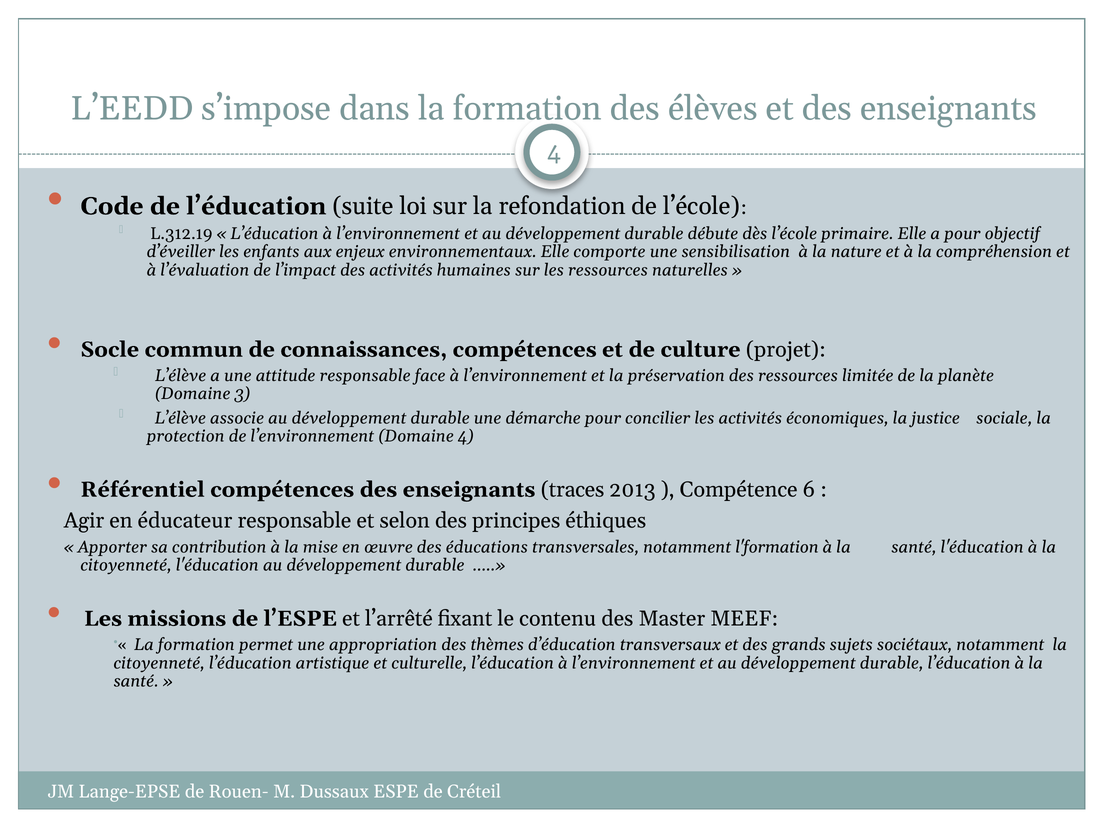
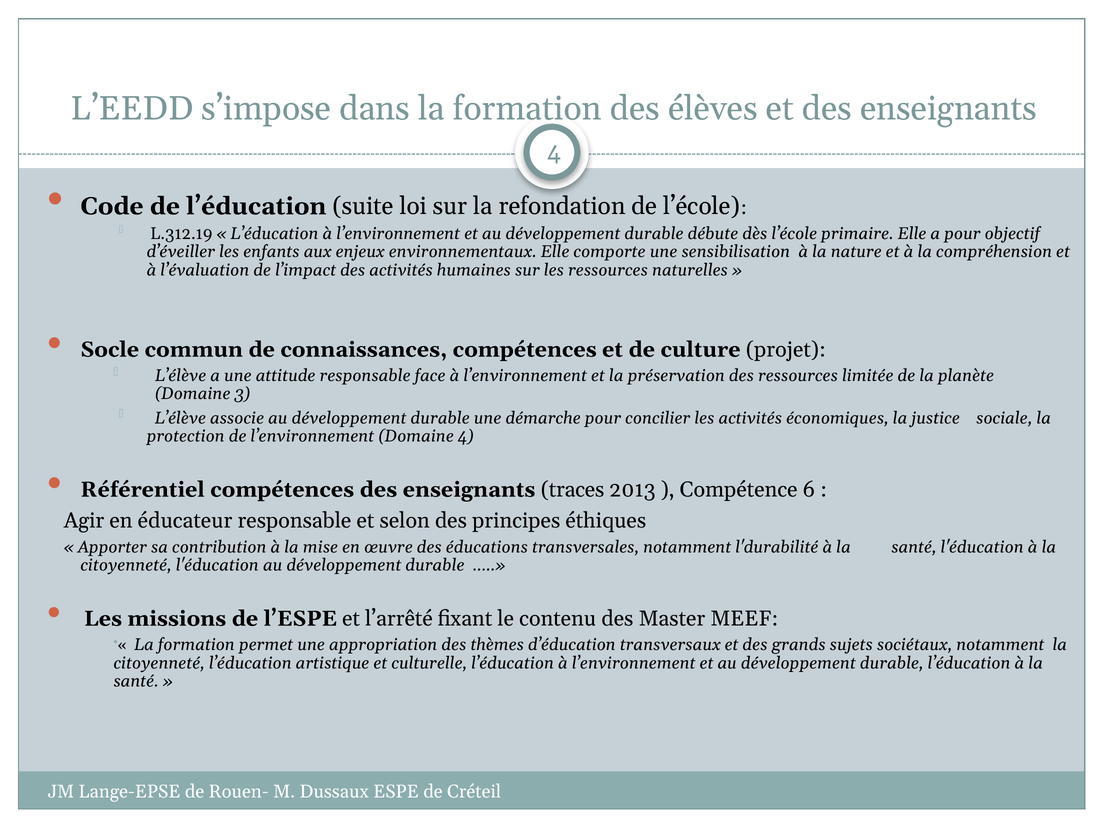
l'formation: l'formation -> l'durabilité
